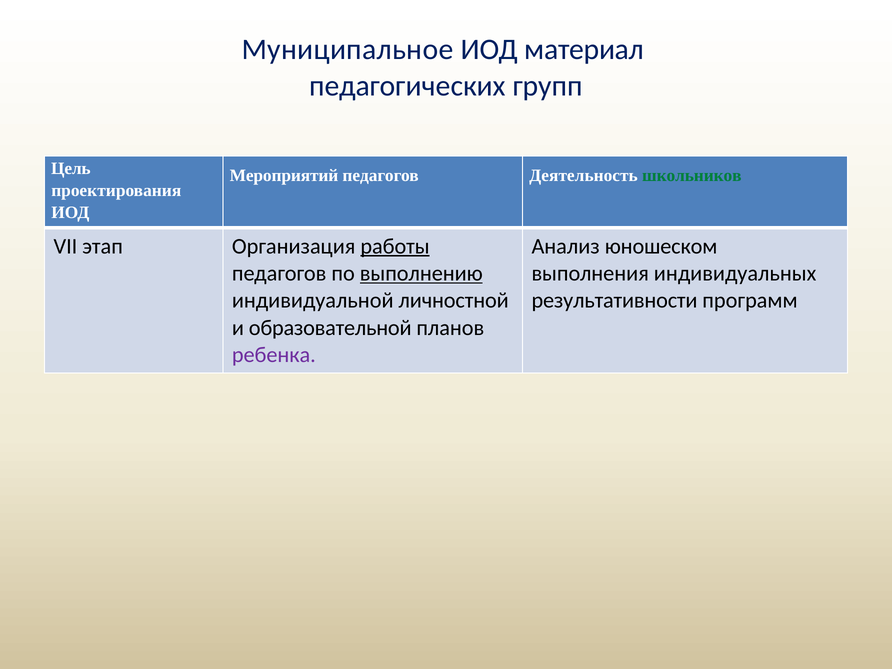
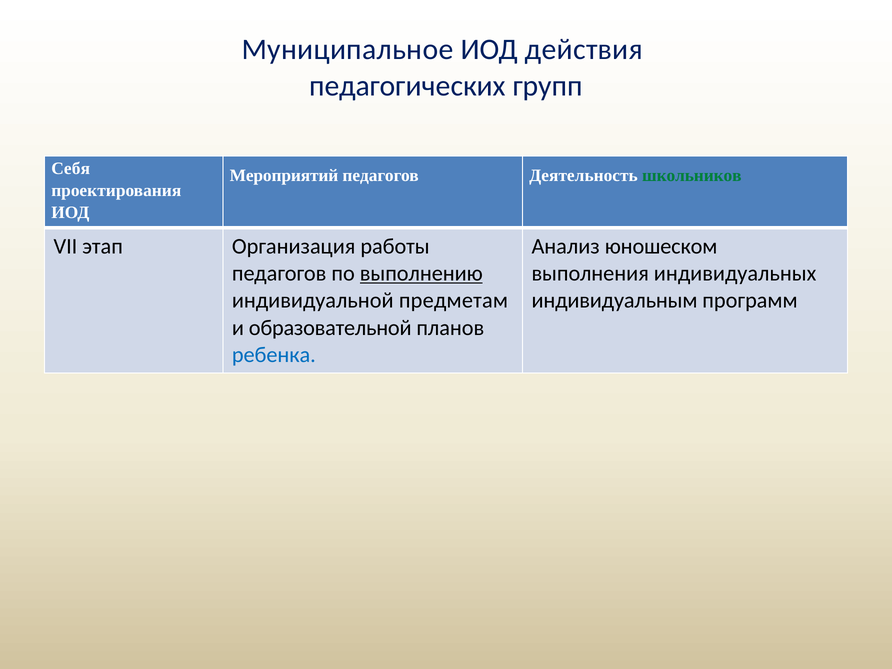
материал: материал -> действия
Цель: Цель -> Себя
работы underline: present -> none
личностной: личностной -> предметам
результативности: результативности -> индивидуальным
ребенка colour: purple -> blue
